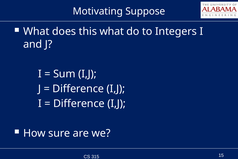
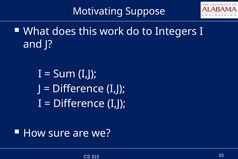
this what: what -> work
